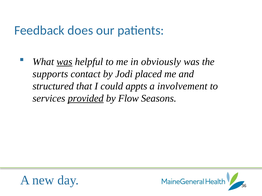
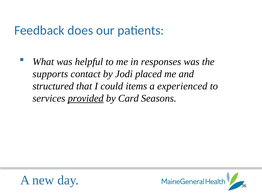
was at (64, 62) underline: present -> none
obviously: obviously -> responses
appts: appts -> items
involvement: involvement -> experienced
Flow: Flow -> Card
